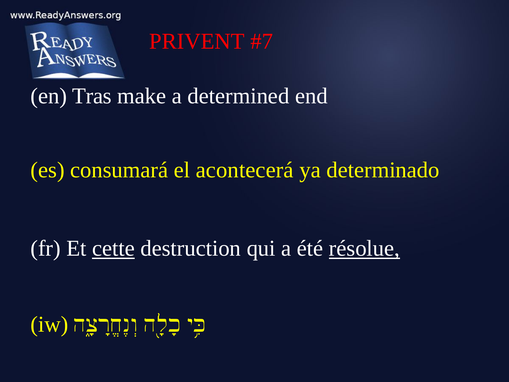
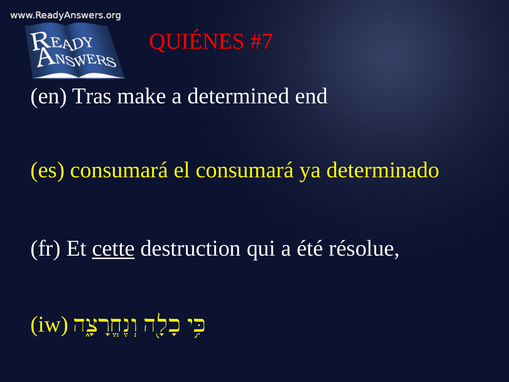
PRIVENT: PRIVENT -> QUIÉNES
el acontecerá: acontecerá -> consumará
résolue underline: present -> none
